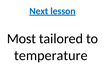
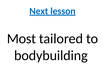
temperature: temperature -> bodybuilding
